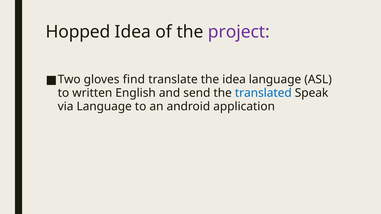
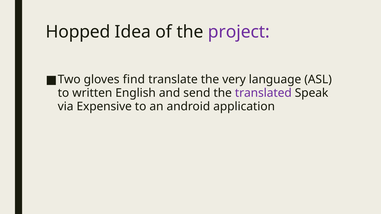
the idea: idea -> very
translated colour: blue -> purple
via Language: Language -> Expensive
